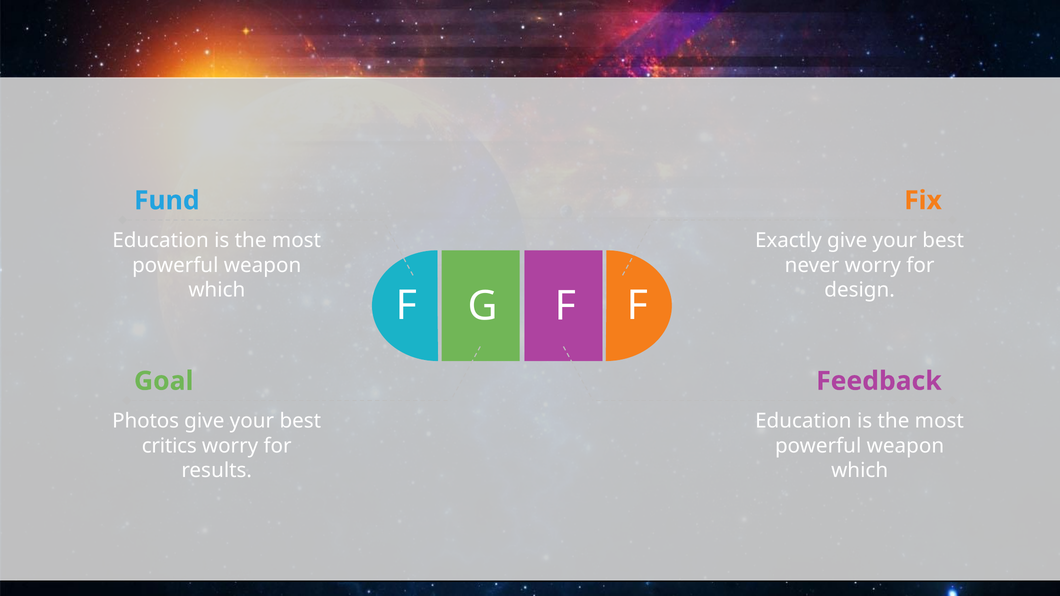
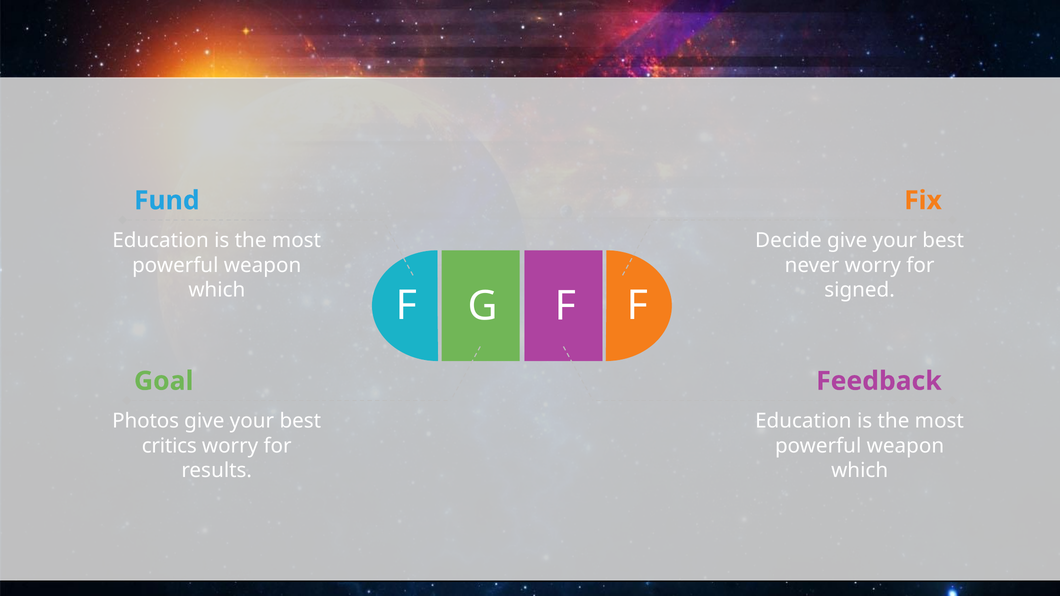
Exactly: Exactly -> Decide
design: design -> signed
